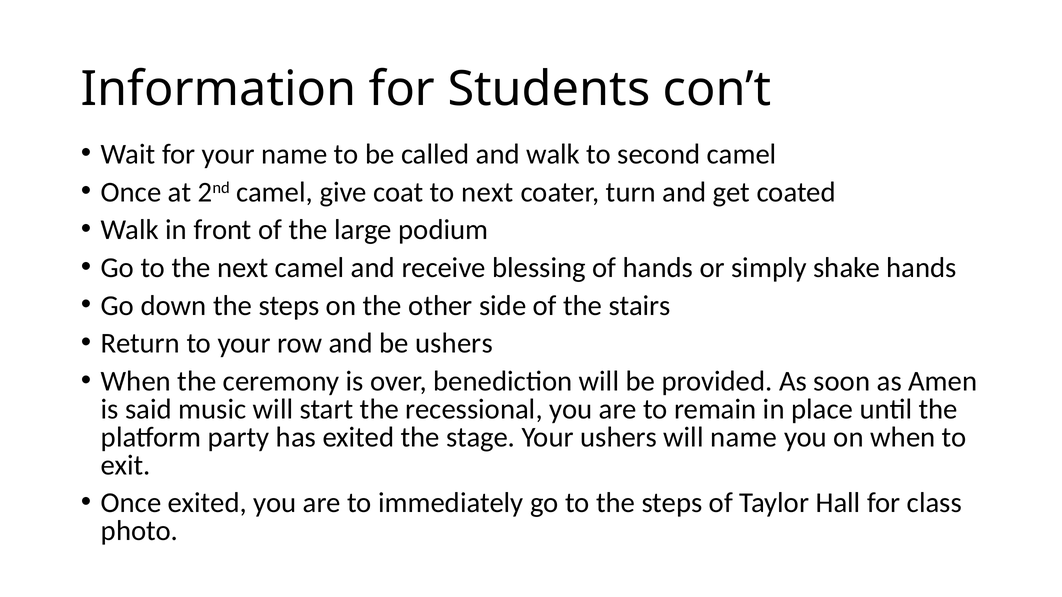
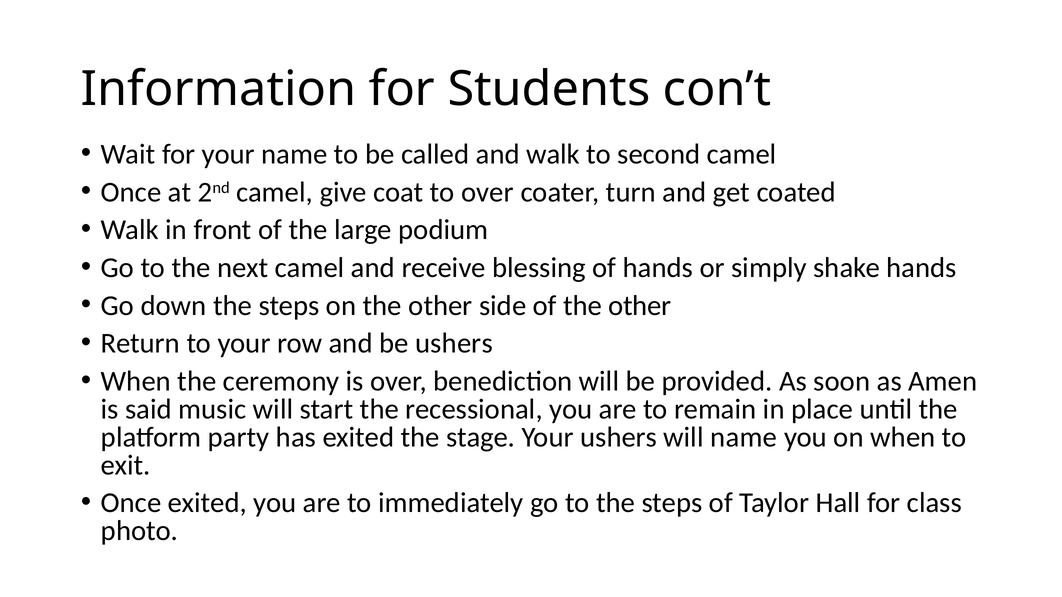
to next: next -> over
of the stairs: stairs -> other
